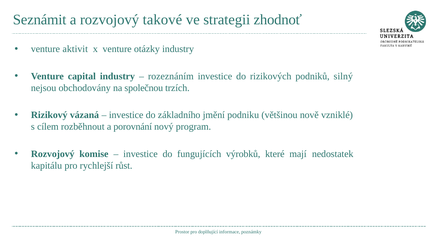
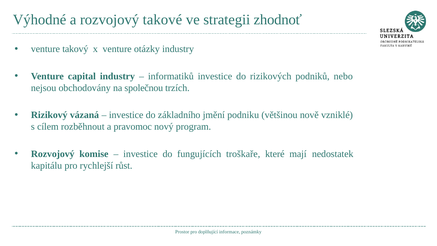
Seznámit: Seznámit -> Výhodné
aktivit: aktivit -> takový
rozeznáním: rozeznáním -> informatiků
silný: silný -> nebo
porovnání: porovnání -> pravomoc
výrobků: výrobků -> troškaře
